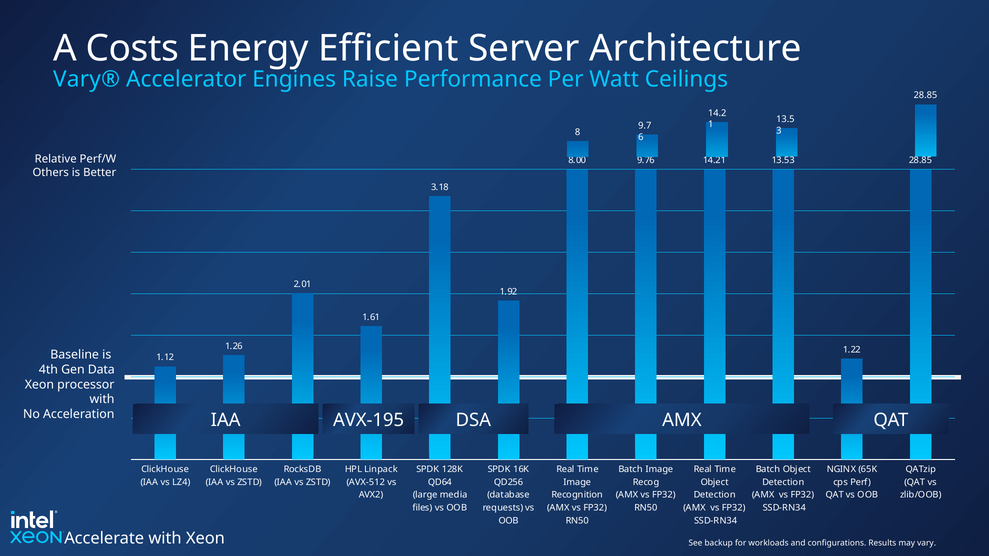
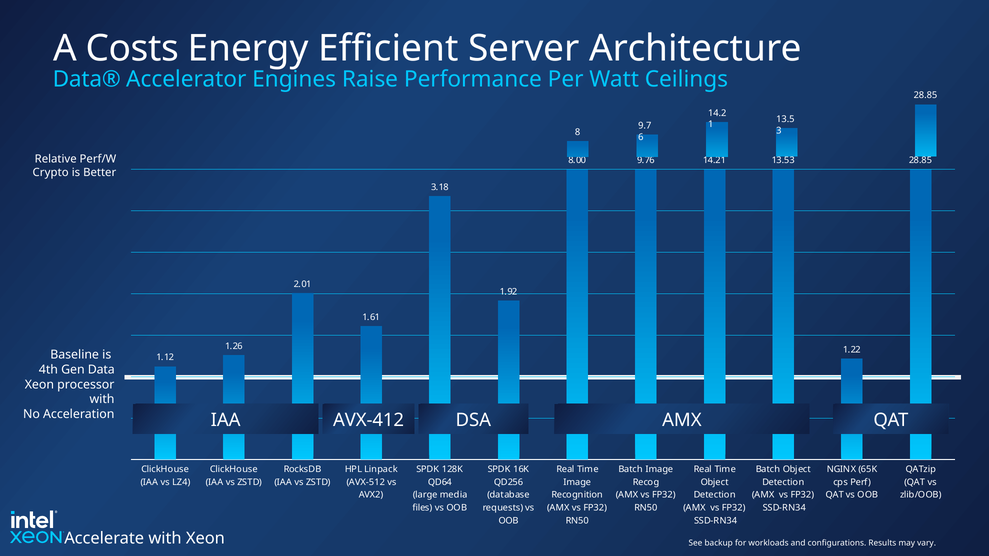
Vary®: Vary® -> Data®
Others: Others -> Crypto
AVX-195: AVX-195 -> AVX-412
